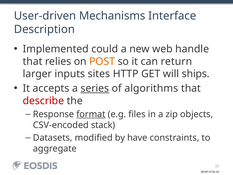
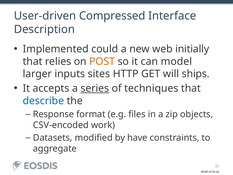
Mechanisms: Mechanisms -> Compressed
handle: handle -> initially
return: return -> model
algorithms: algorithms -> techniques
describe colour: red -> blue
format underline: present -> none
stack: stack -> work
